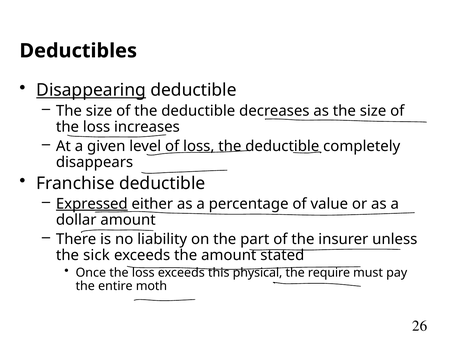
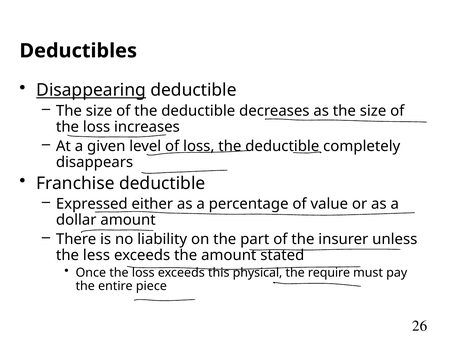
Expressed underline: present -> none
sick: sick -> less
moth: moth -> piece
